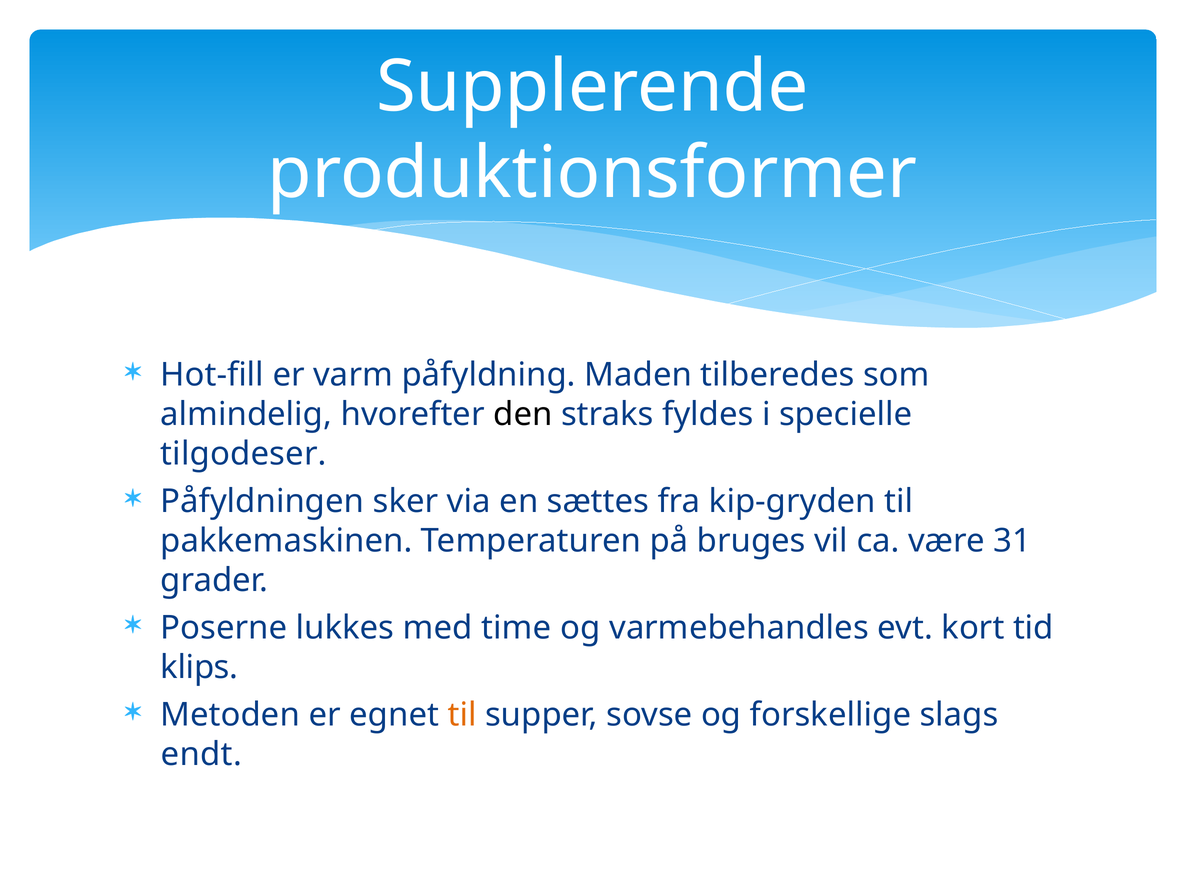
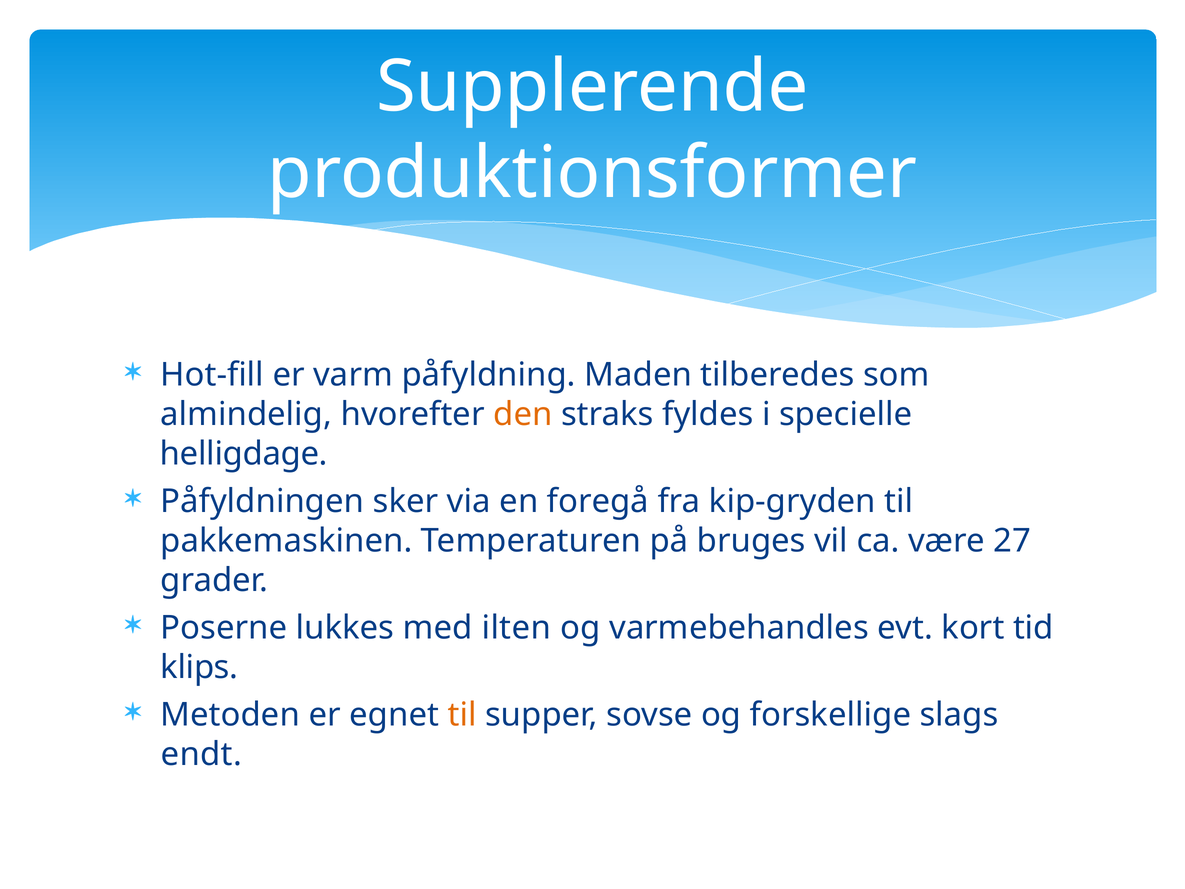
den colour: black -> orange
tilgodeser: tilgodeser -> helligdage
sættes: sættes -> foregå
31: 31 -> 27
time: time -> ilten
